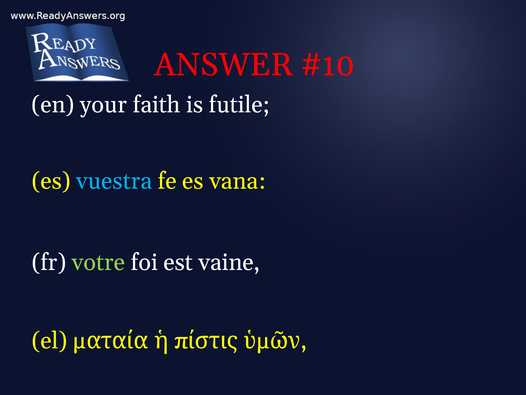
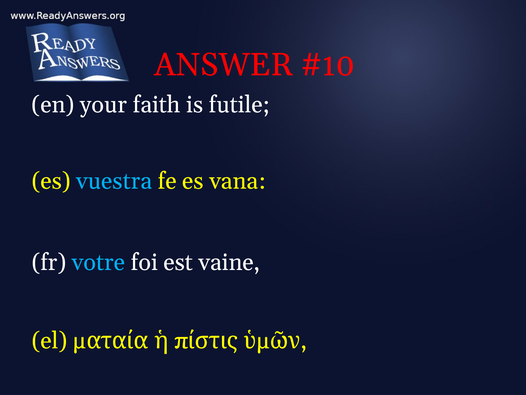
votre colour: light green -> light blue
